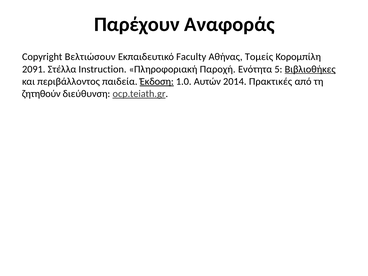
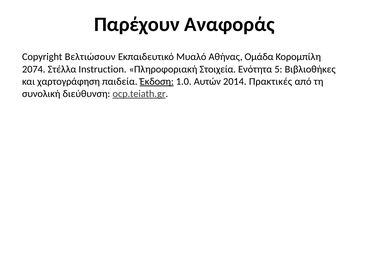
Faculty: Faculty -> Μυαλό
Τομείς: Τομείς -> Ομάδα
2091: 2091 -> 2074
Παροχή: Παροχή -> Στοιχεία
Βιβλιοθήκες underline: present -> none
περιβάλλοντος: περιβάλλοντος -> χαρτογράφηση
ζητηθούν: ζητηθούν -> συνολική
